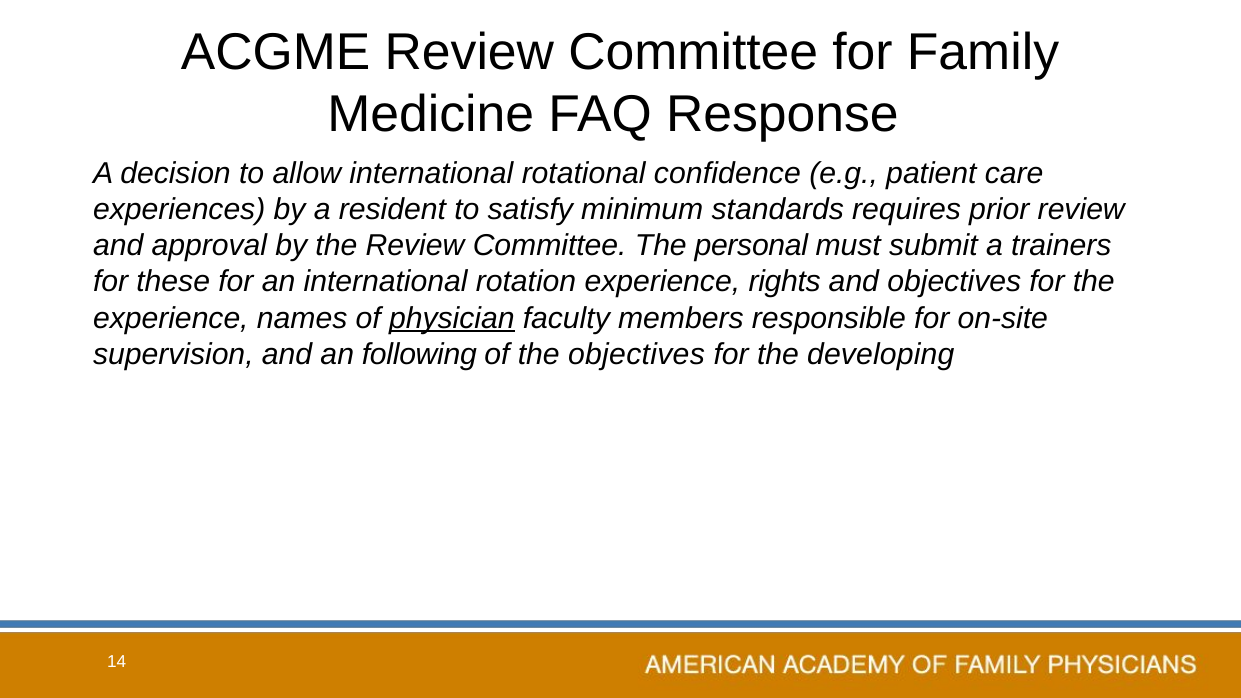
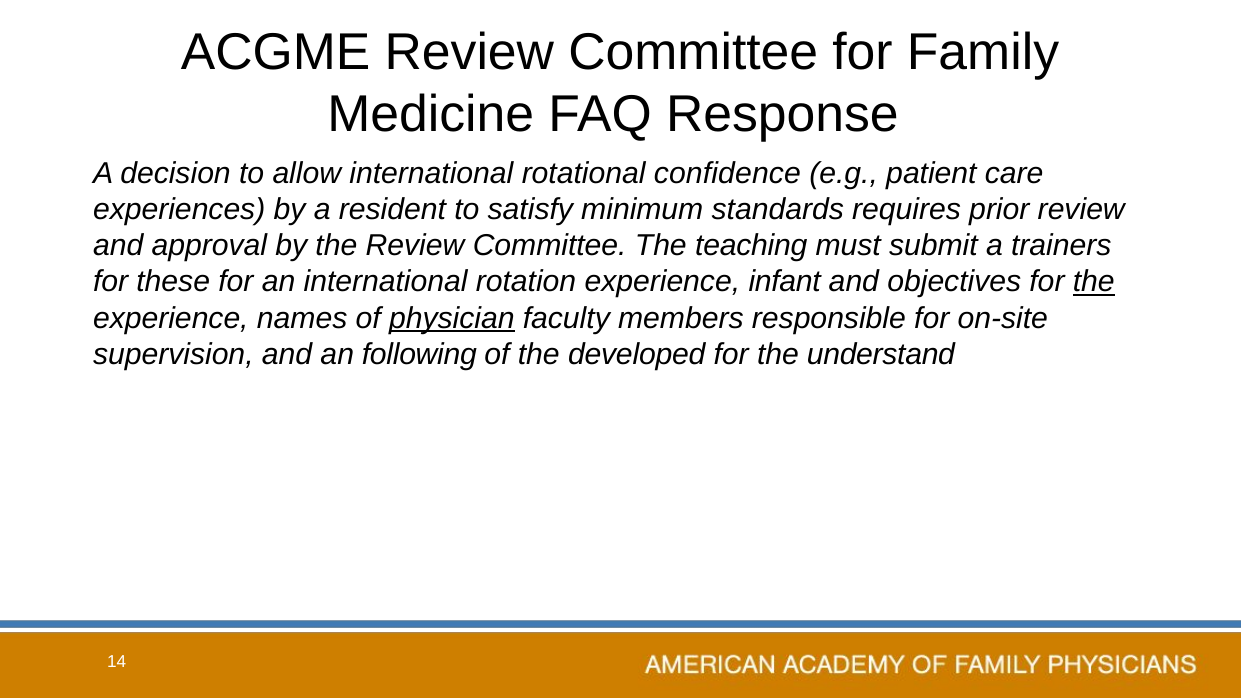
personal: personal -> teaching
rights: rights -> infant
the at (1094, 282) underline: none -> present
the objectives: objectives -> developed
developing: developing -> understand
